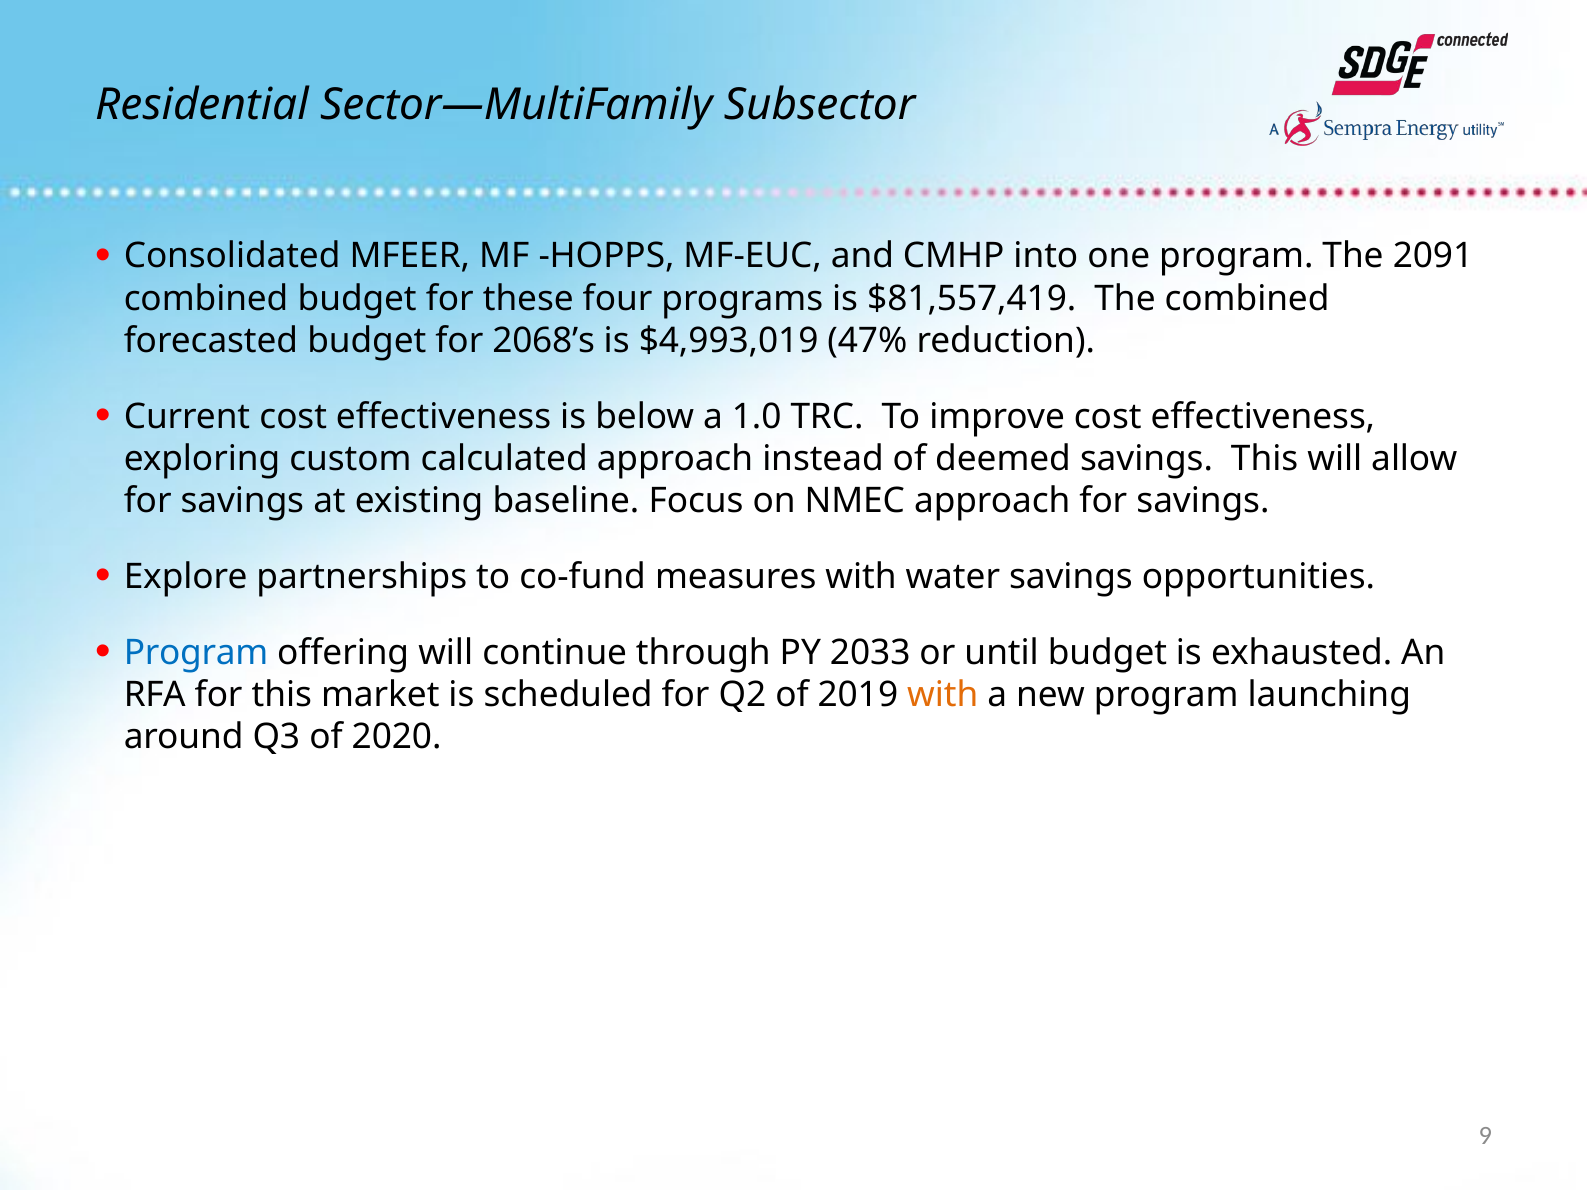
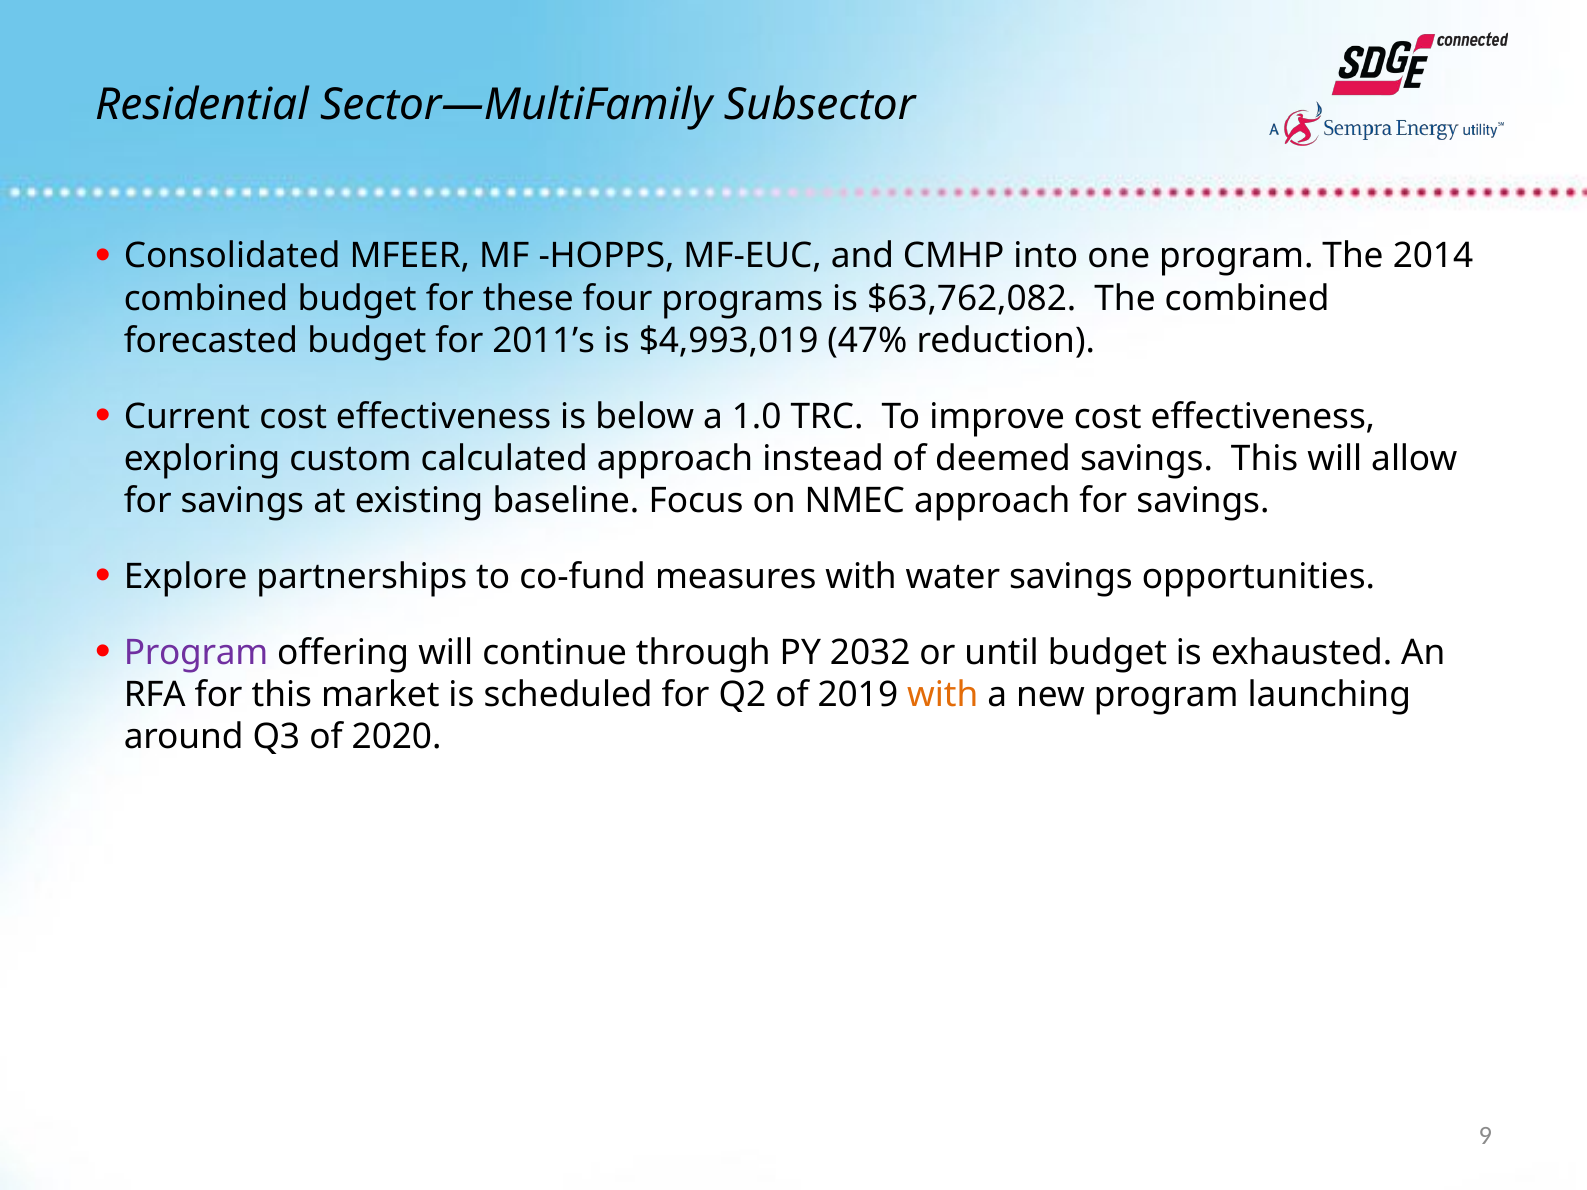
2091: 2091 -> 2014
$81,557,419: $81,557,419 -> $63,762,082
2068’s: 2068’s -> 2011’s
Program at (196, 653) colour: blue -> purple
2033: 2033 -> 2032
